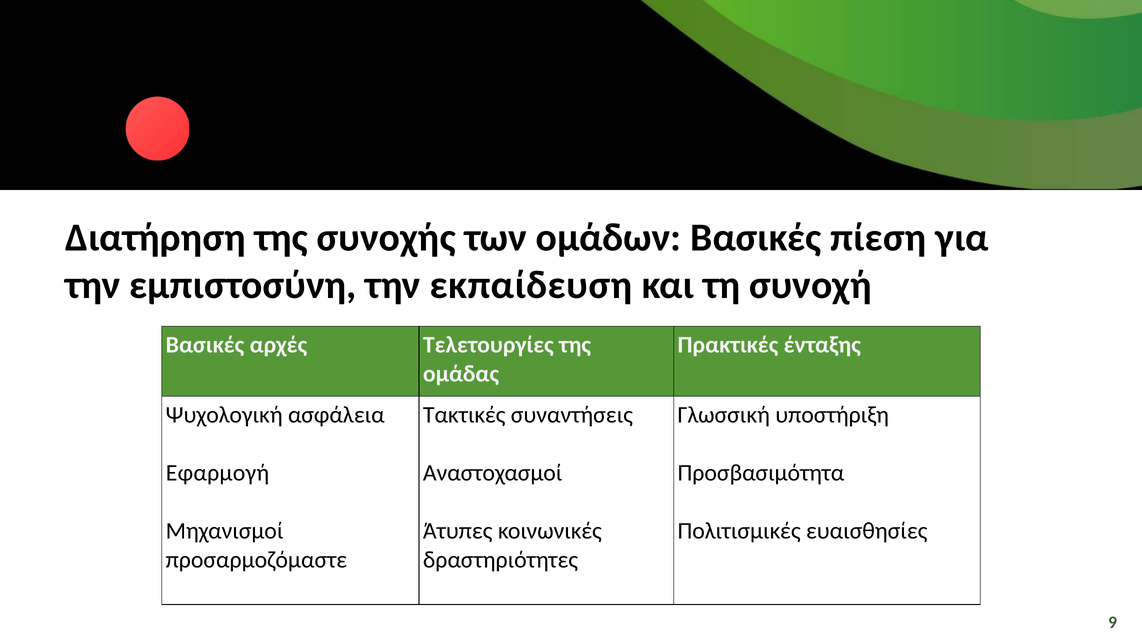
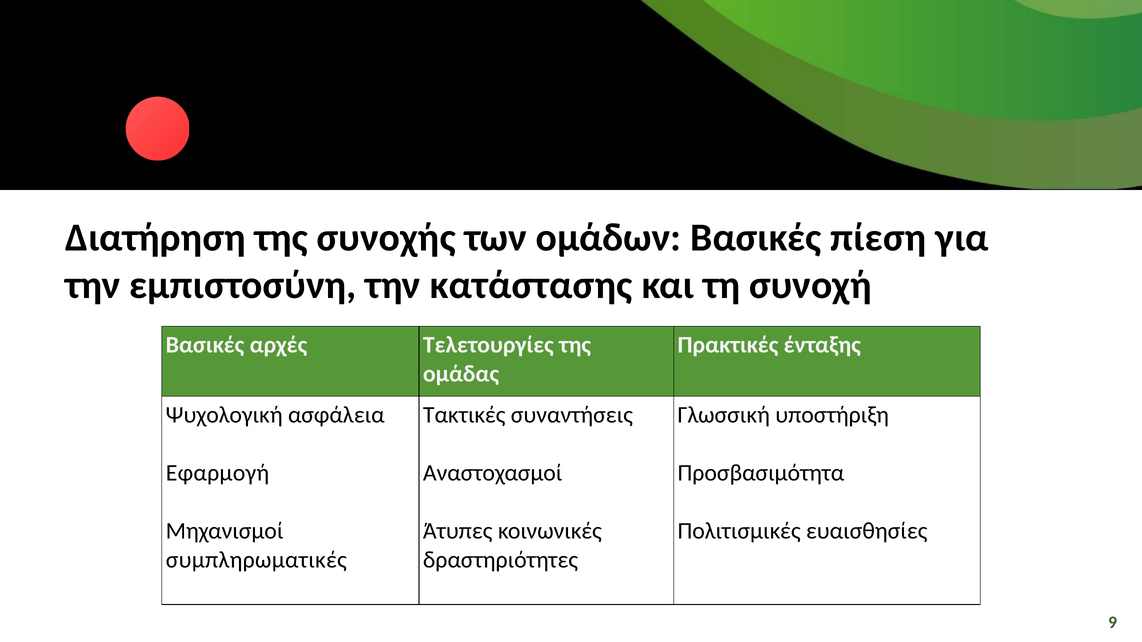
εκπαίδευση: εκπαίδευση -> κατάστασης
προσαρμοζόμαστε: προσαρμοζόμαστε -> συμπληρωματικές
